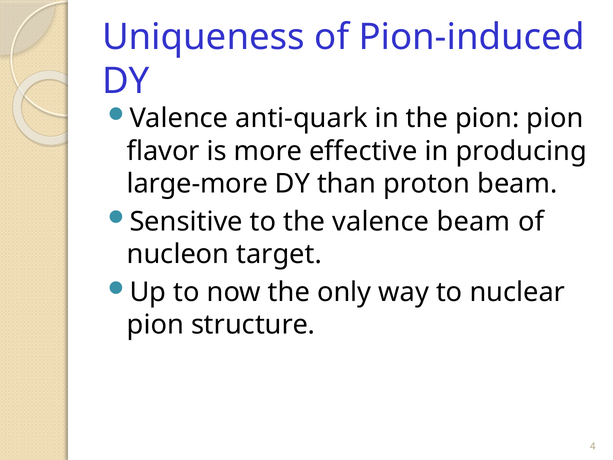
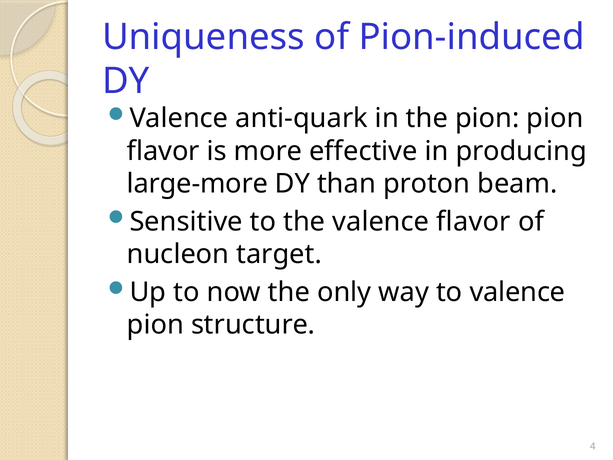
valence beam: beam -> flavor
to nuclear: nuclear -> valence
